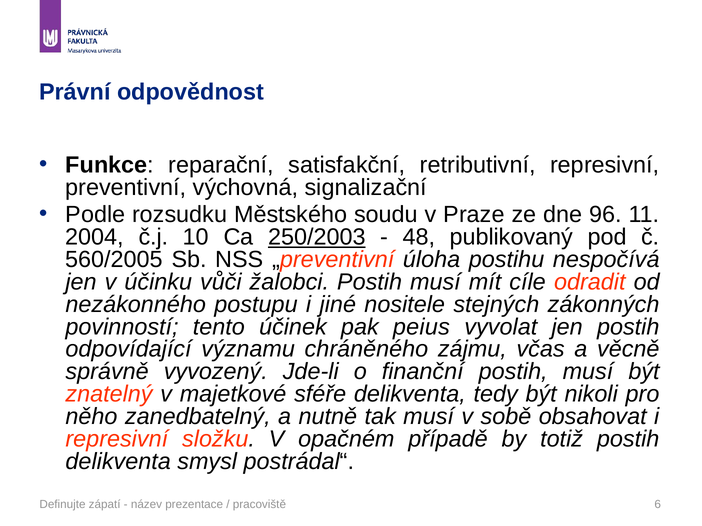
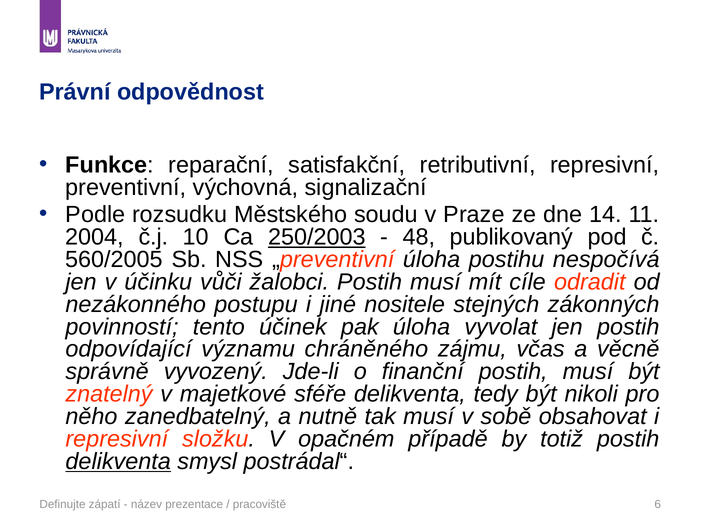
96: 96 -> 14
pak peius: peius -> úloha
delikventa at (118, 462) underline: none -> present
